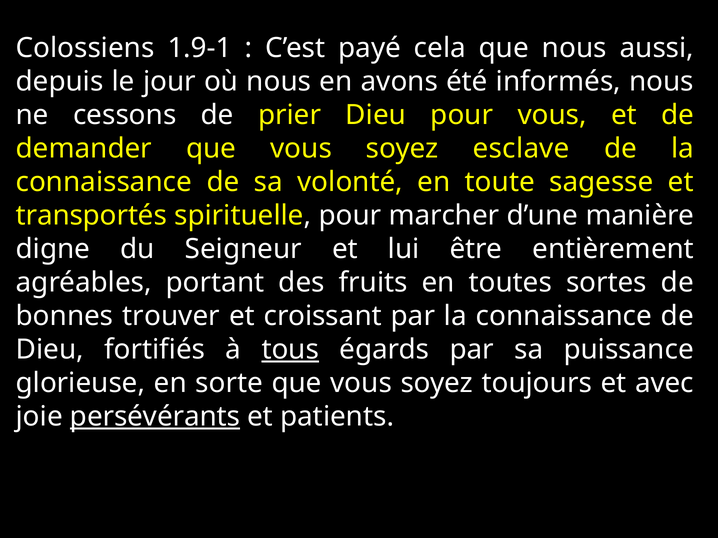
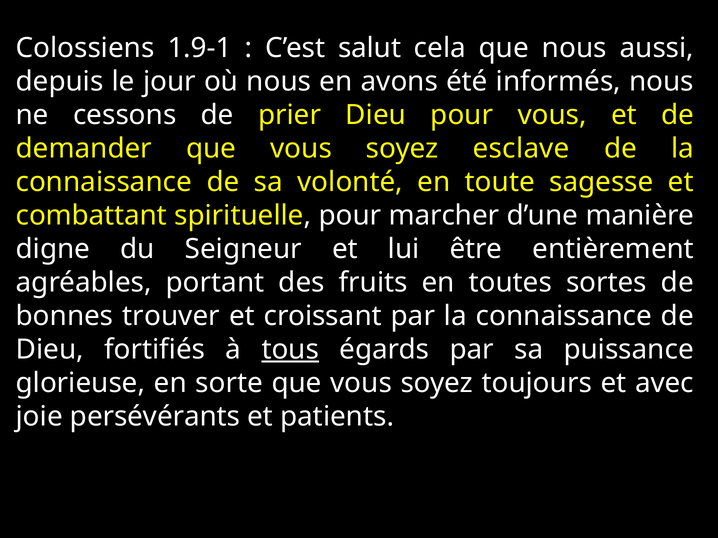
payé: payé -> salut
transportés: transportés -> combattant
persévérants underline: present -> none
